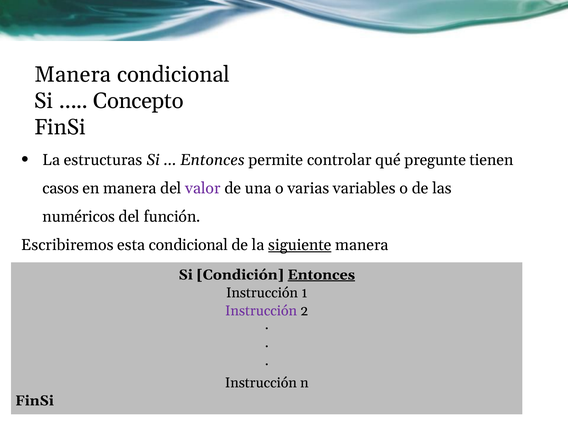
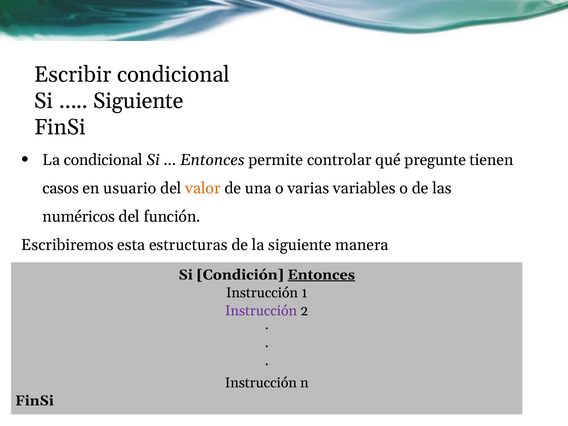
Manera at (73, 74): Manera -> Escribir
Concepto at (138, 101): Concepto -> Siguiente
La estructuras: estructuras -> condicional
en manera: manera -> usuario
valor colour: purple -> orange
esta condicional: condicional -> estructuras
siguiente at (300, 245) underline: present -> none
